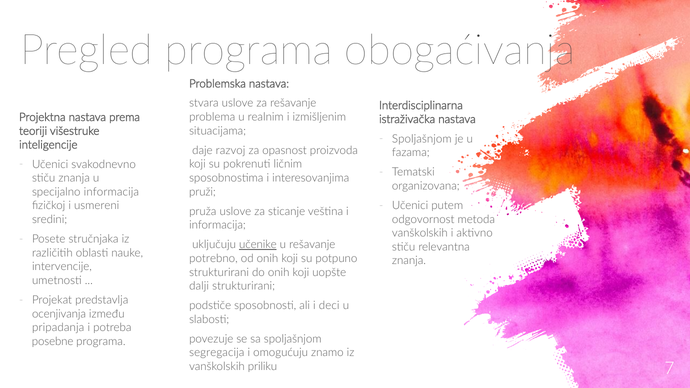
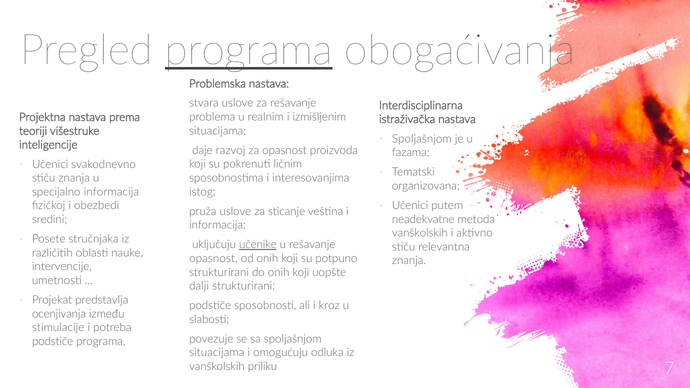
programa at (249, 50) underline: none -> present
pruži: pruži -> istog
usmereni: usmereni -> obezbedi
odgovornost: odgovornost -> neadekvatne
potrebno at (213, 259): potrebno -> opasnost
deci: deci -> kroz
pripadanja: pripadanja -> stimulacije
posebne at (53, 341): posebne -> podstiče
segregacija at (217, 353): segregacija -> situacijama
znamo: znamo -> odluka
